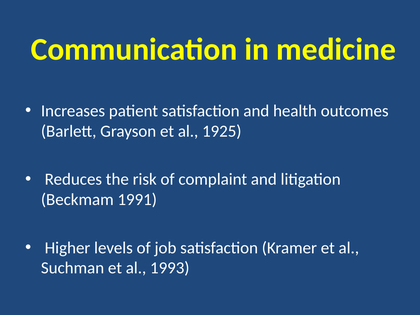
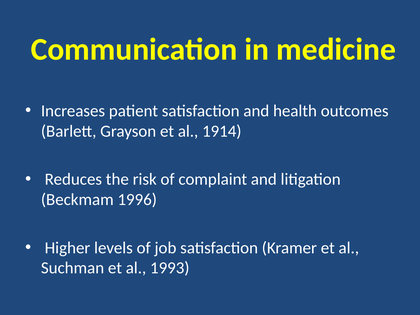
1925: 1925 -> 1914
1991: 1991 -> 1996
